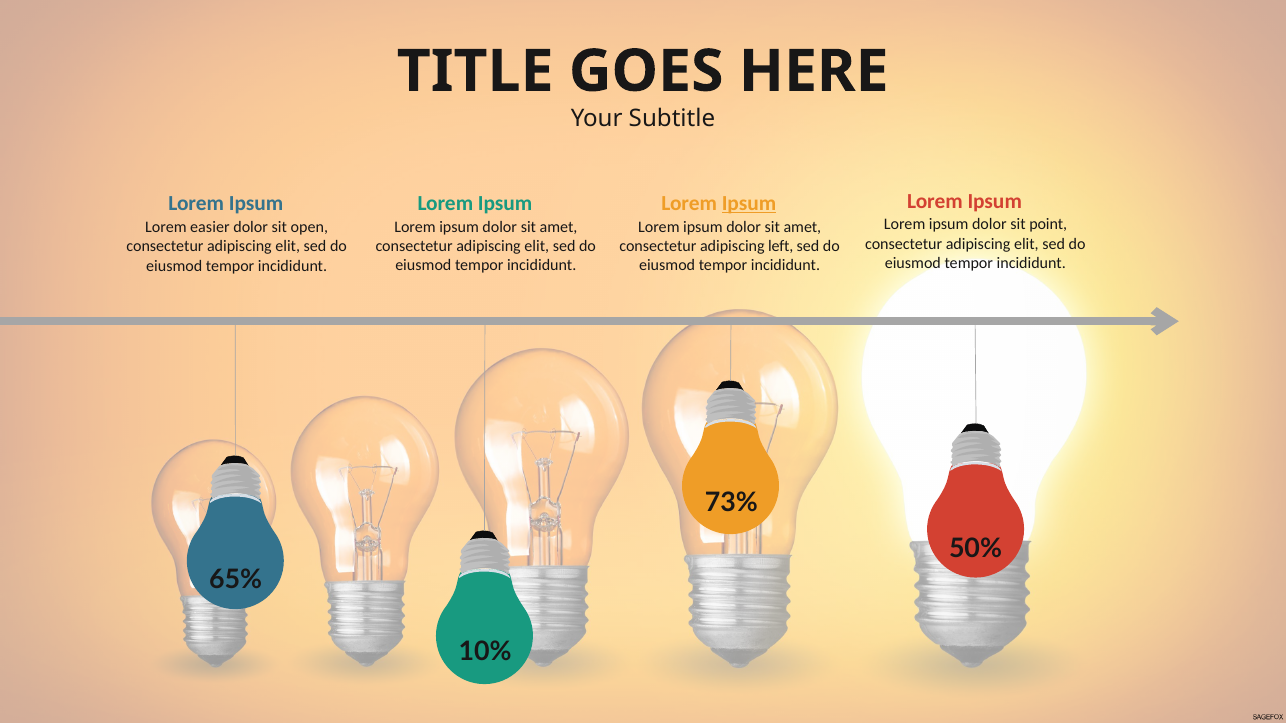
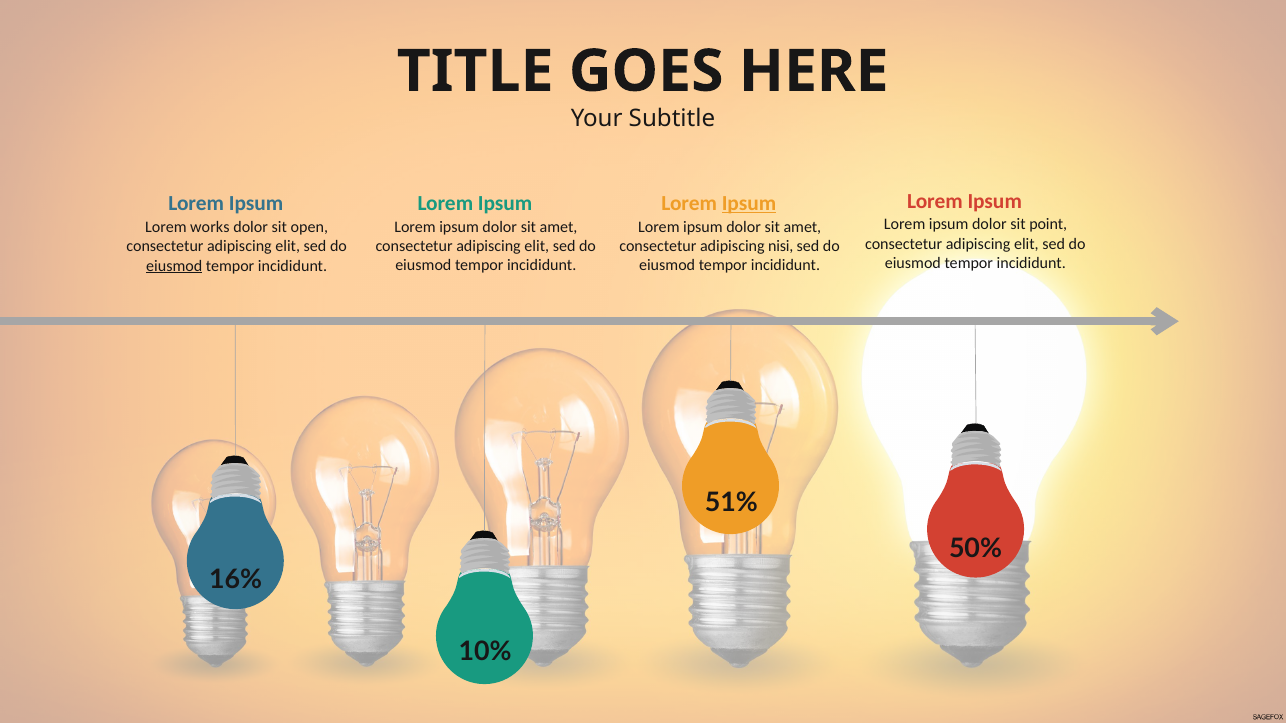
easier: easier -> works
left: left -> nisi
eiusmod at (174, 266) underline: none -> present
73%: 73% -> 51%
65%: 65% -> 16%
